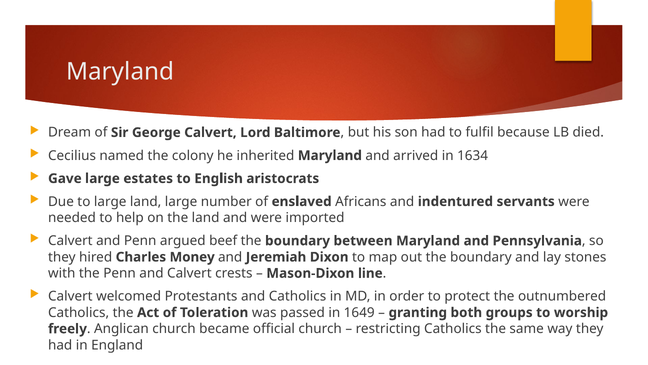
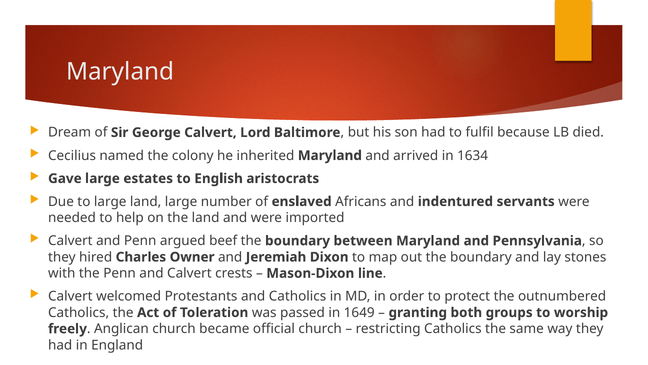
Money: Money -> Owner
